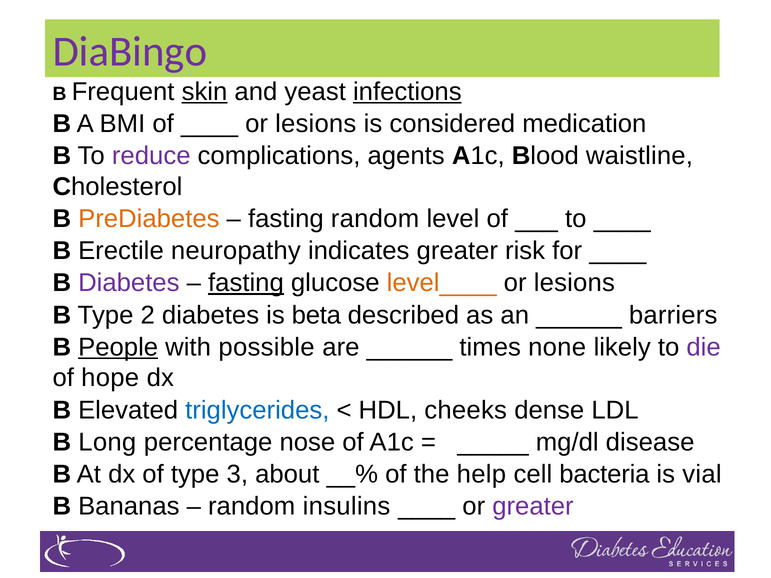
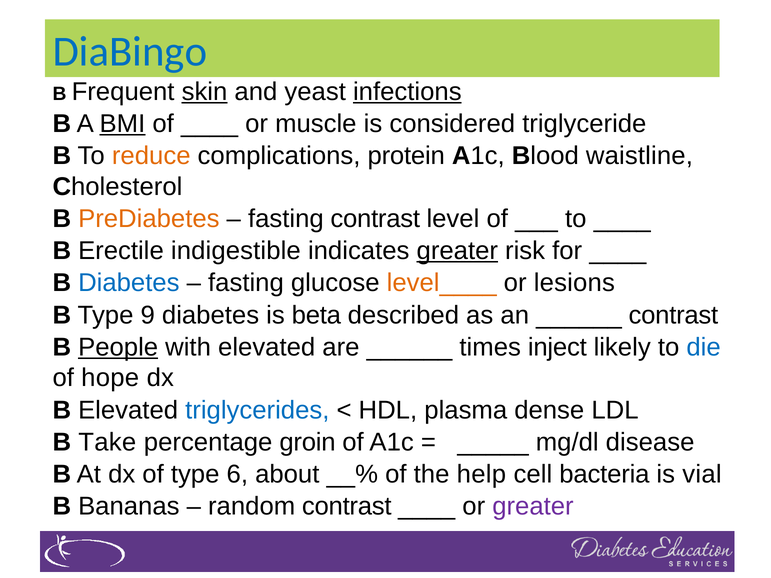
DiaBingo colour: purple -> blue
BMI underline: none -> present
lesions at (316, 124): lesions -> muscle
medication: medication -> triglyceride
reduce colour: purple -> orange
agents: agents -> protein
fasting random: random -> contrast
neuropathy: neuropathy -> indigestible
greater at (457, 251) underline: none -> present
Diabetes at (129, 283) colour: purple -> blue
fasting at (246, 283) underline: present -> none
2: 2 -> 9
barriers at (673, 315): barriers -> contrast
with possible: possible -> elevated
none: none -> inject
die colour: purple -> blue
cheeks: cheeks -> plasma
Long: Long -> Take
nose: nose -> groin
3: 3 -> 6
random insulins: insulins -> contrast
